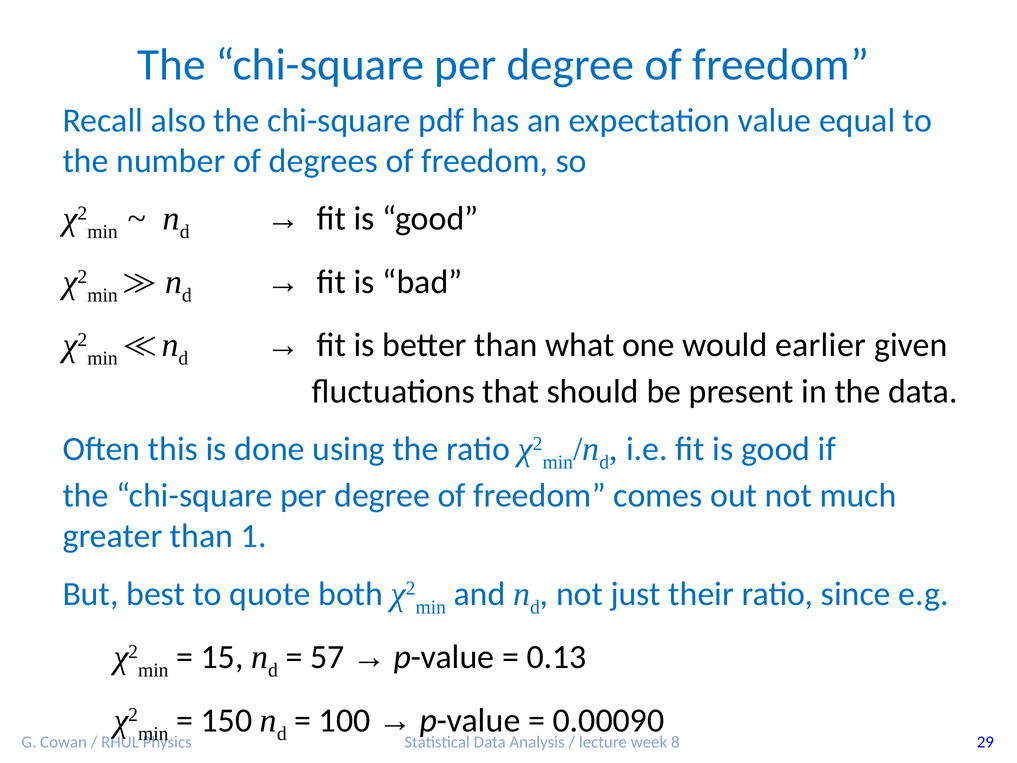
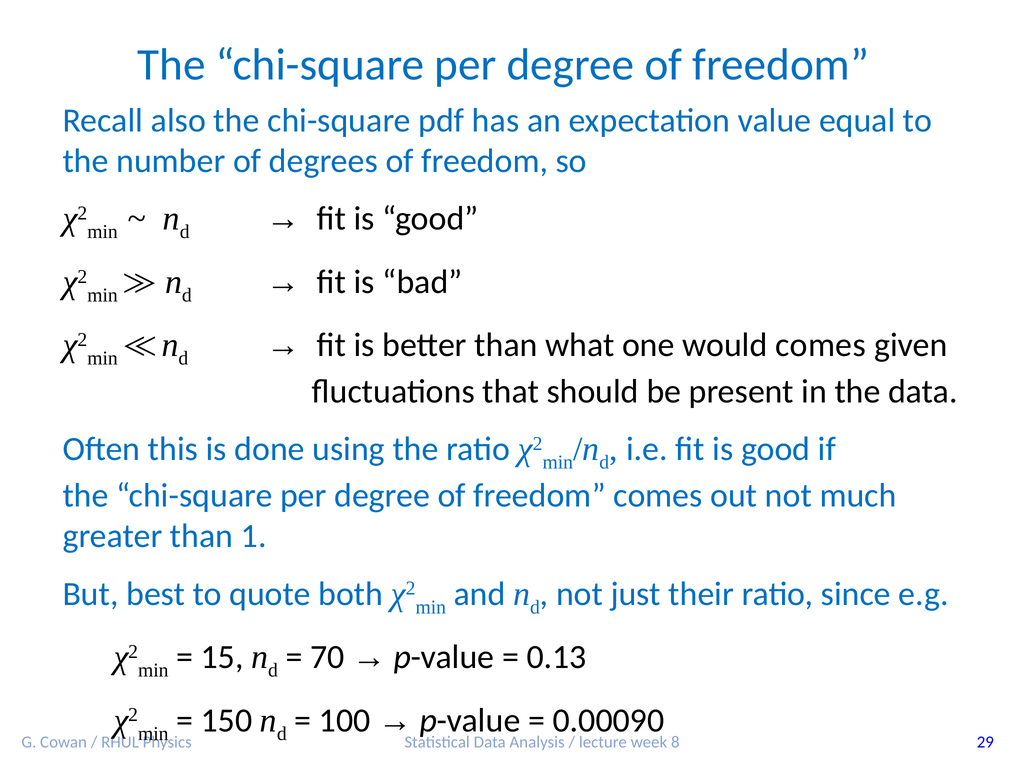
would earlier: earlier -> comes
57: 57 -> 70
